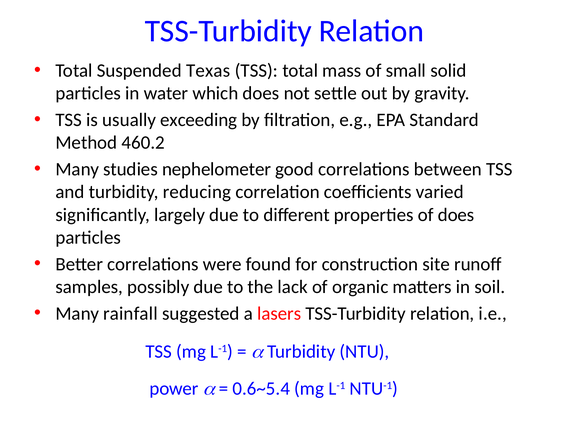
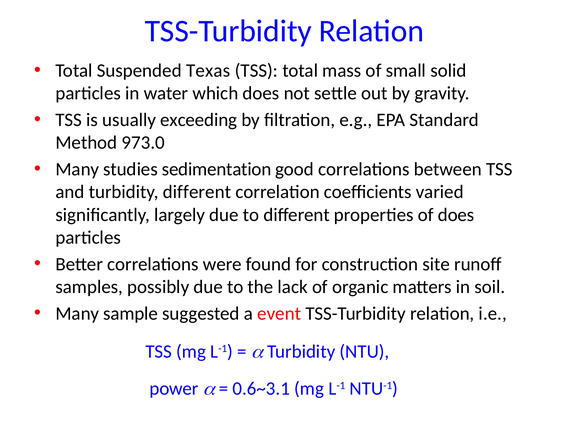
460.2: 460.2 -> 973.0
nephelometer: nephelometer -> sedimentation
turbidity reducing: reducing -> different
rainfall: rainfall -> sample
lasers: lasers -> event
0.6~5.4: 0.6~5.4 -> 0.6~3.1
